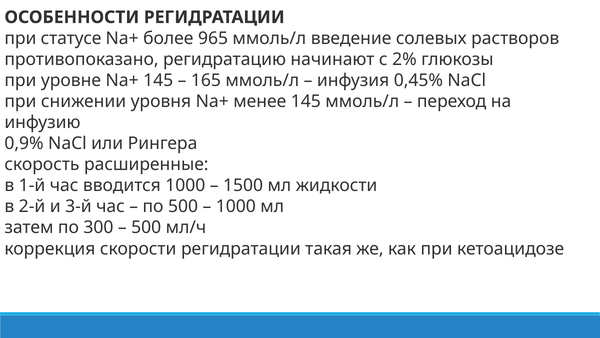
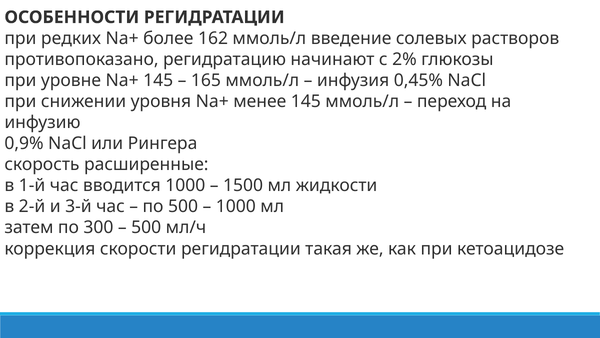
статусе: статусе -> редких
965: 965 -> 162
